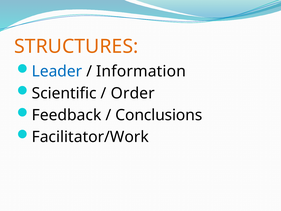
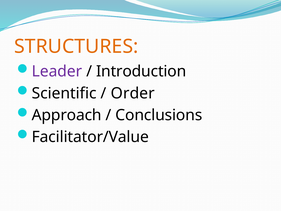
Leader colour: blue -> purple
Information: Information -> Introduction
Feedback: Feedback -> Approach
Facilitator/Work: Facilitator/Work -> Facilitator/Value
